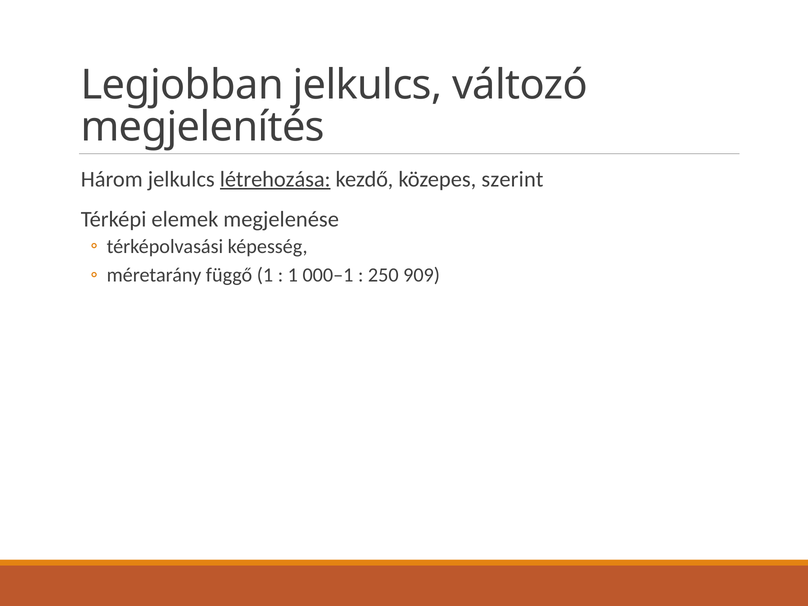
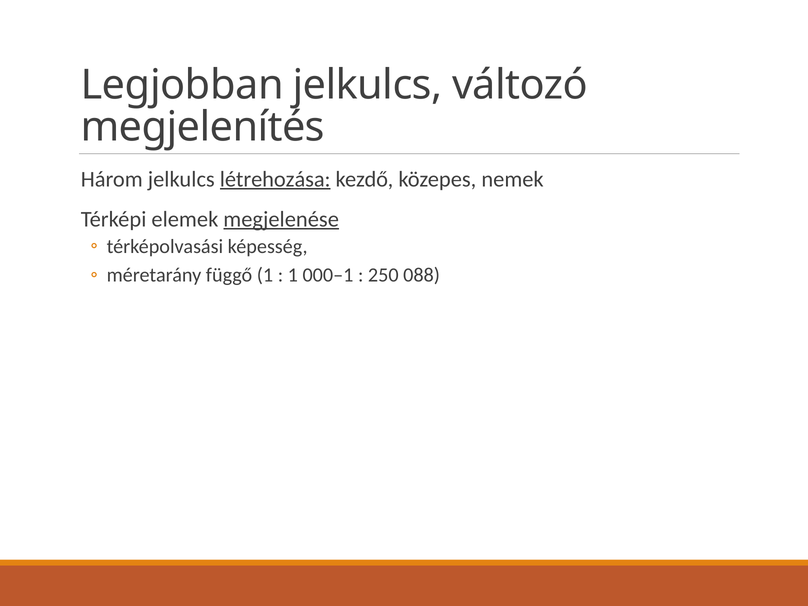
szerint: szerint -> nemek
megjelenése underline: none -> present
909: 909 -> 088
